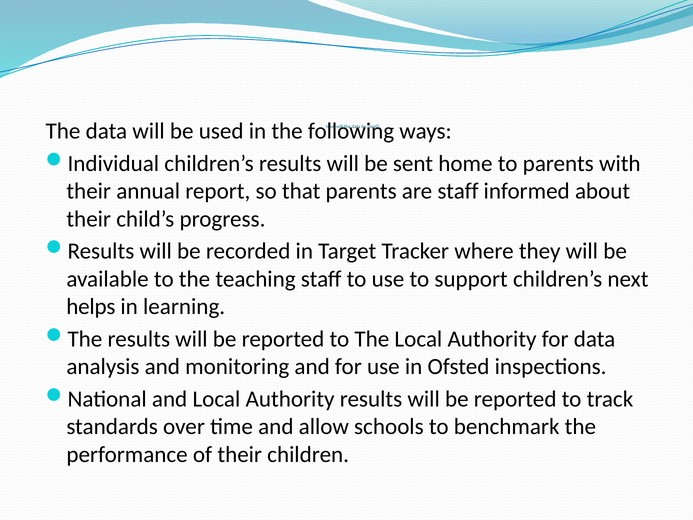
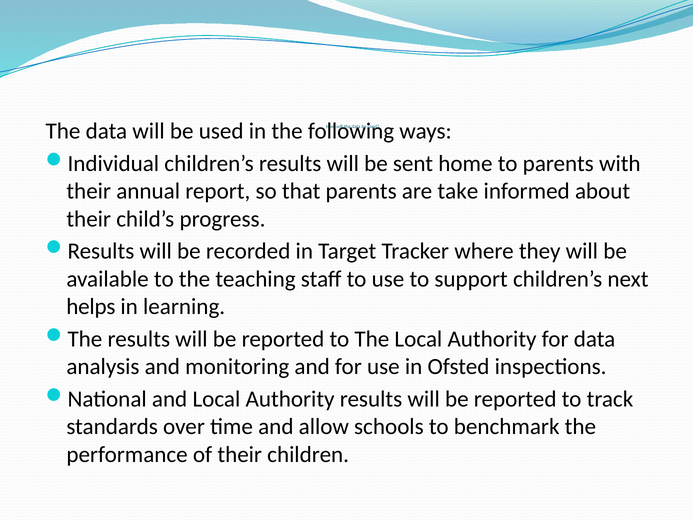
are staff: staff -> take
